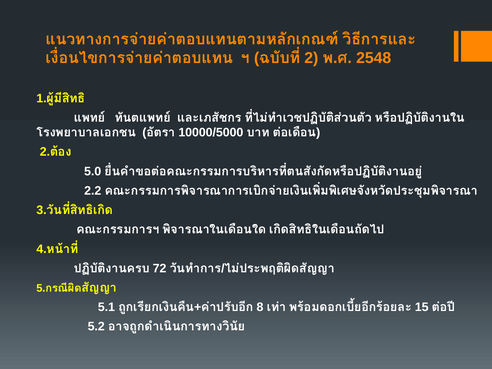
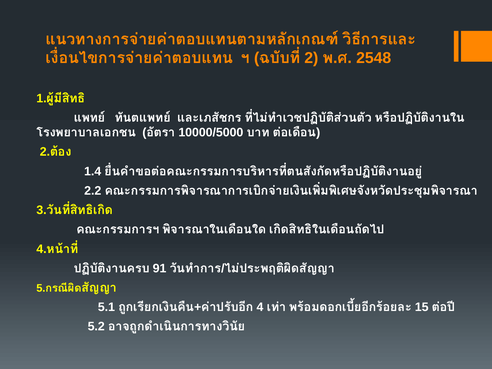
5.0: 5.0 -> 1.4
72: 72 -> 91
8 at (260, 307): 8 -> 4
